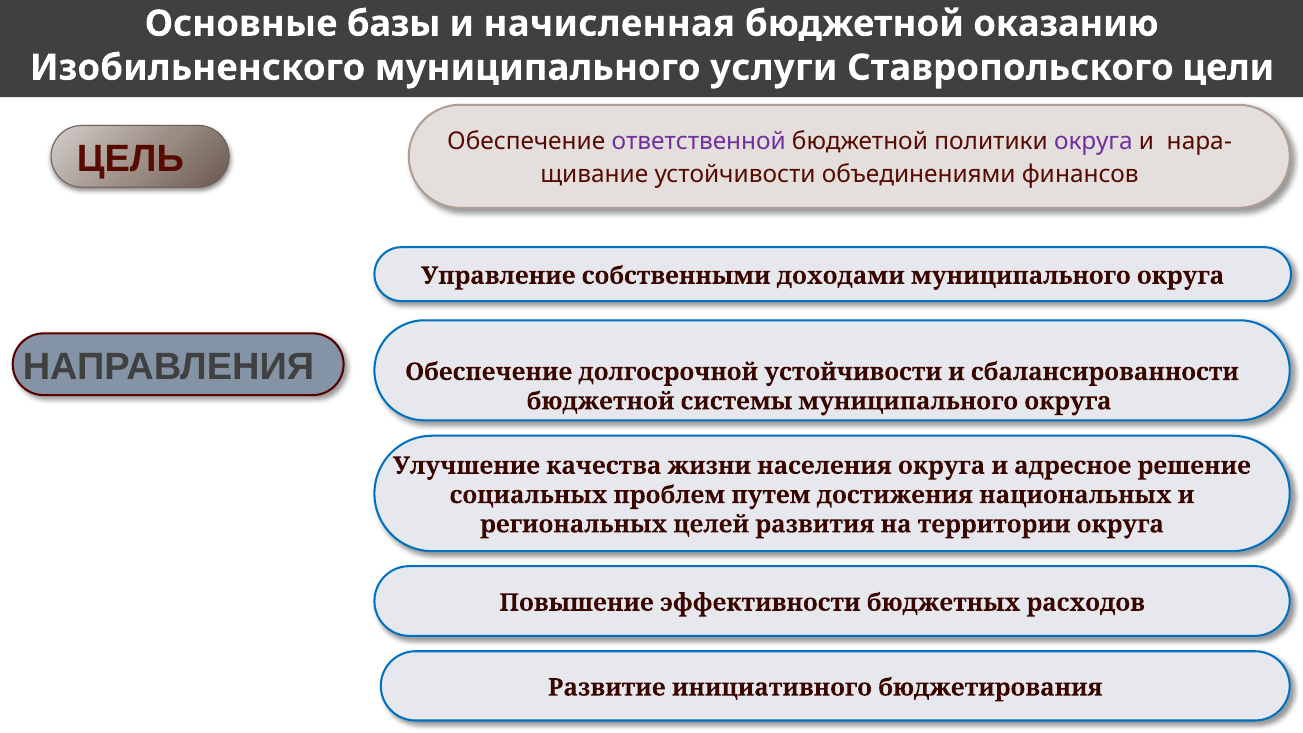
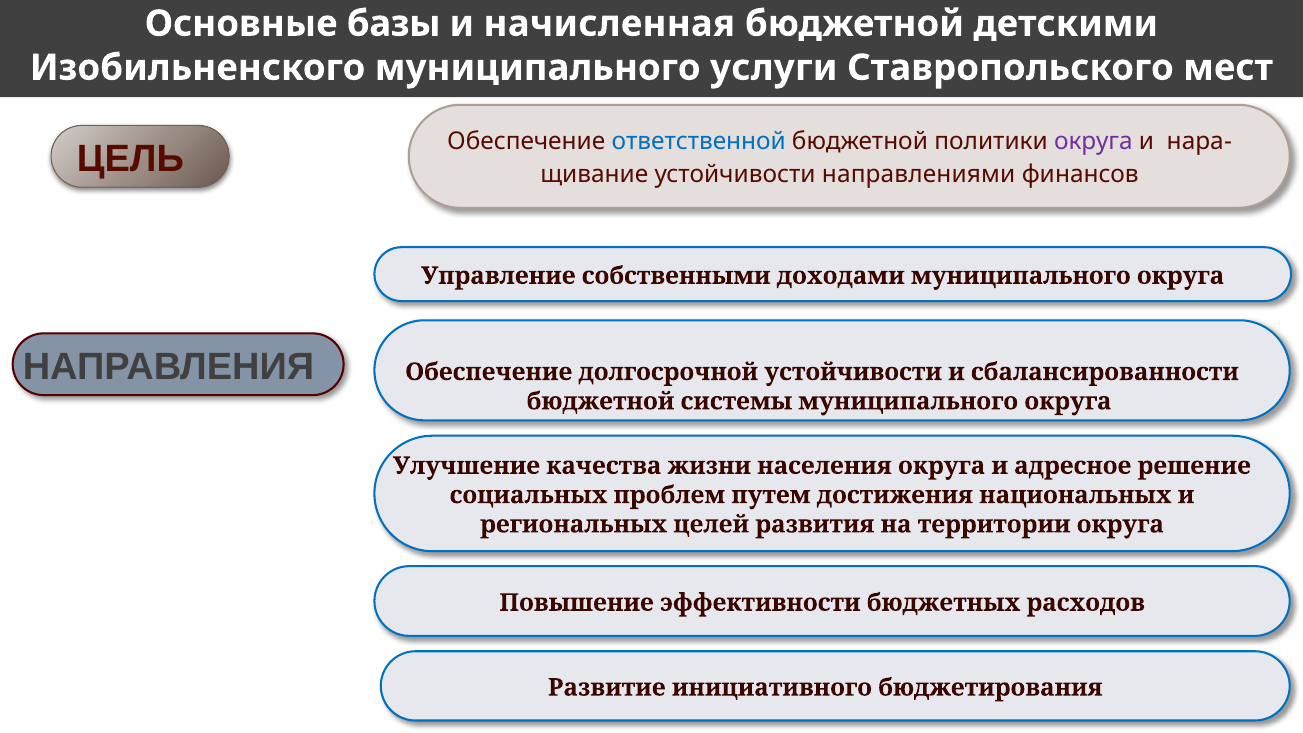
оказанию: оказанию -> детскими
цели: цели -> мест
ответственной colour: purple -> blue
объединениями: объединениями -> направлениями
